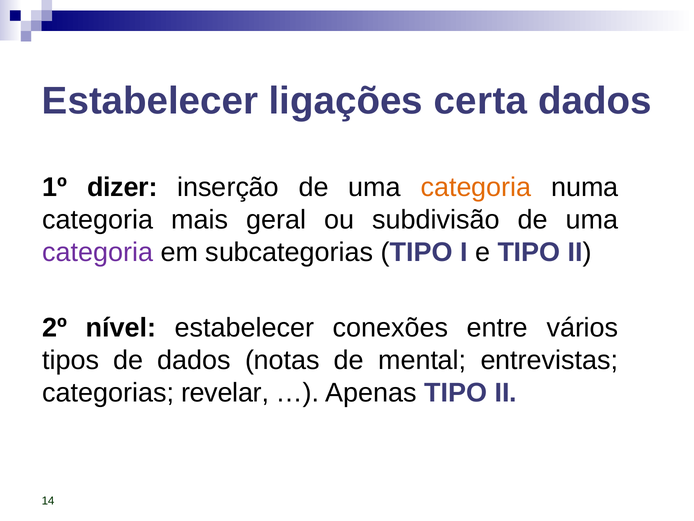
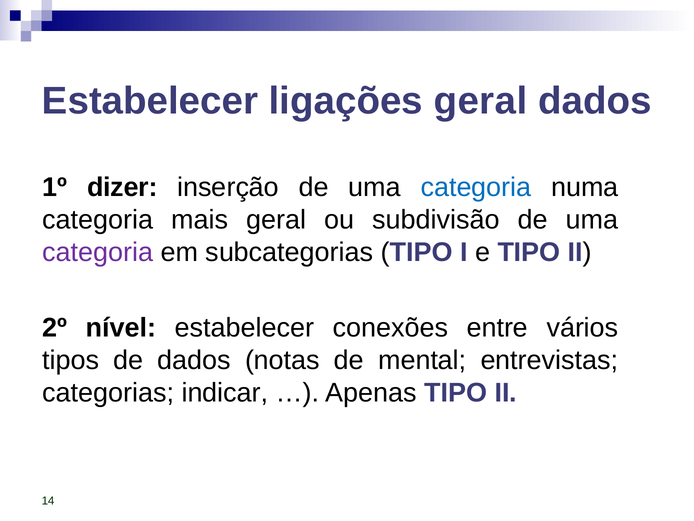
ligações certa: certa -> geral
categoria at (476, 187) colour: orange -> blue
revelar: revelar -> indicar
